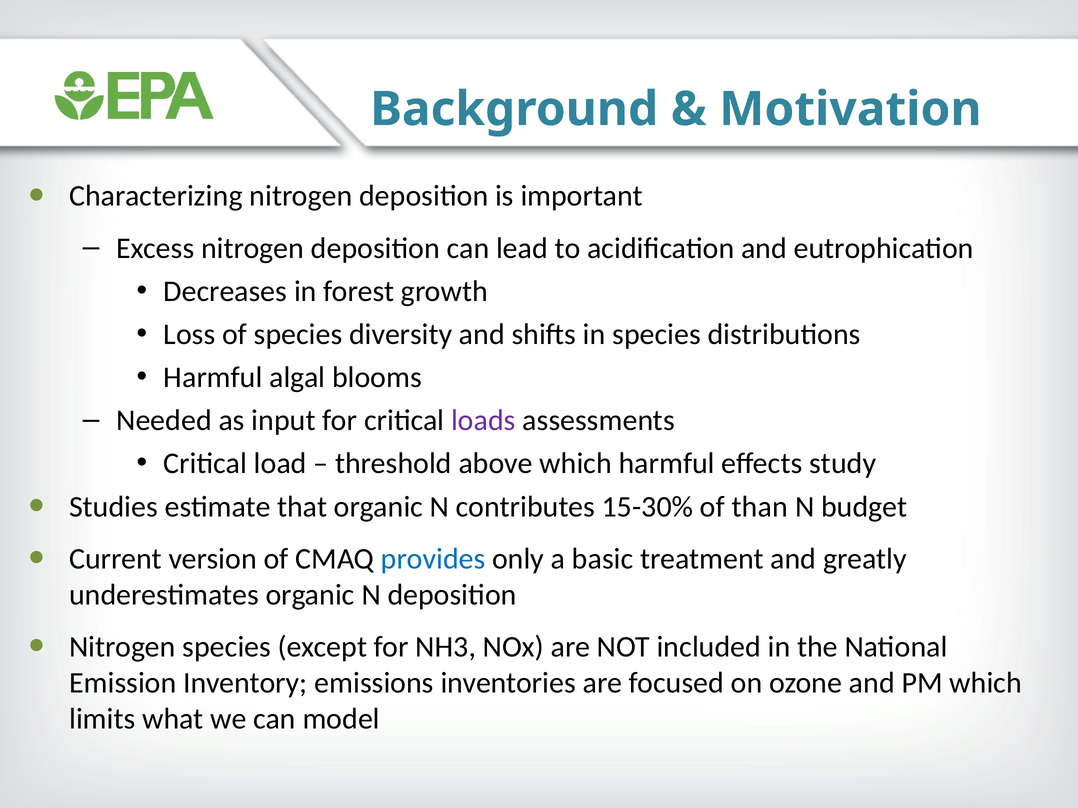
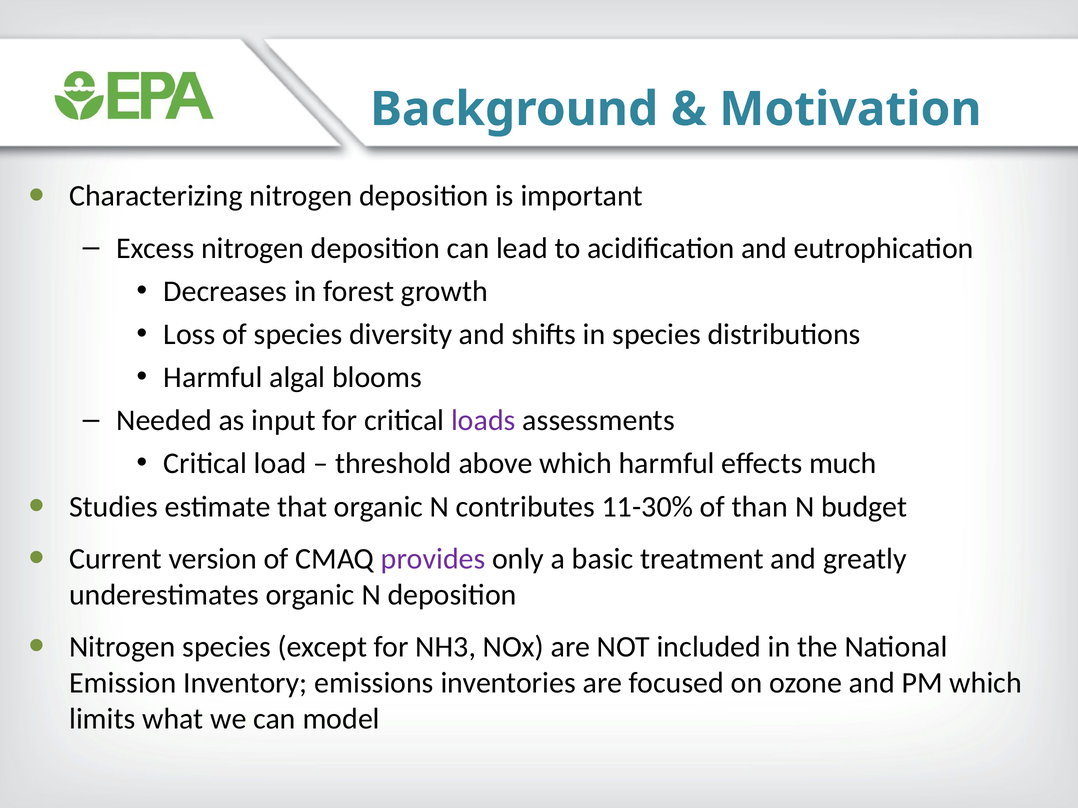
study: study -> much
15-30%: 15-30% -> 11-30%
provides colour: blue -> purple
